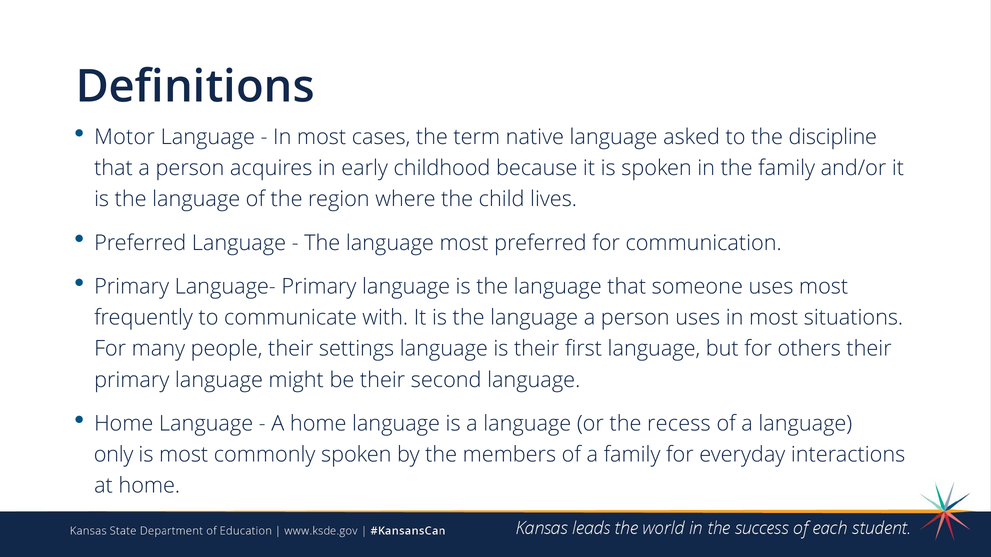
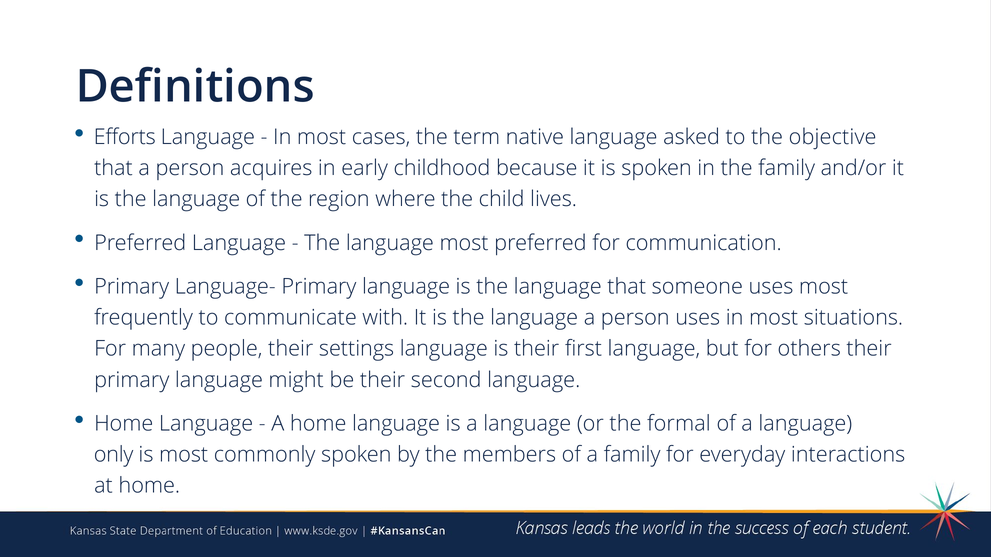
Motor: Motor -> Efforts
discipline: discipline -> objective
recess: recess -> formal
